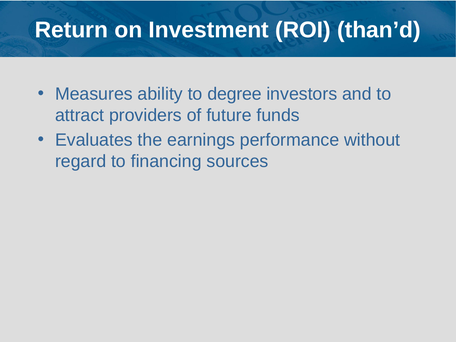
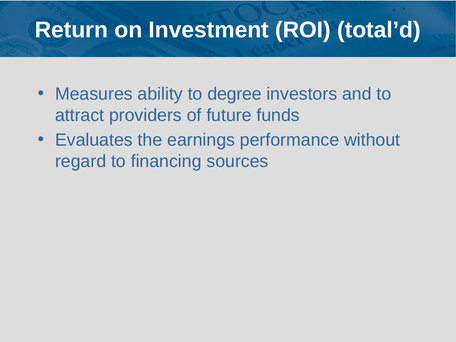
than’d: than’d -> total’d
